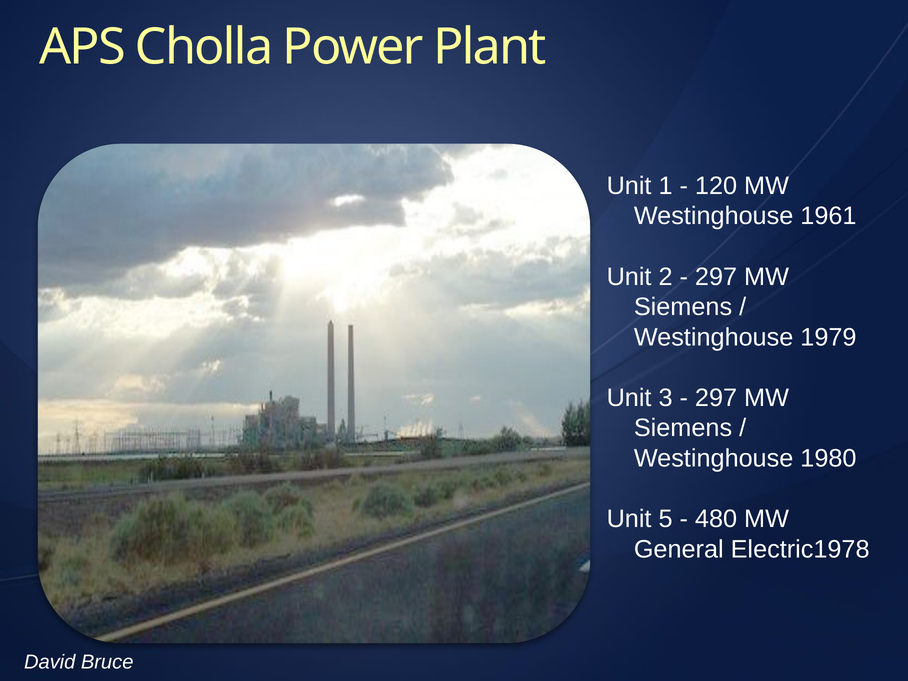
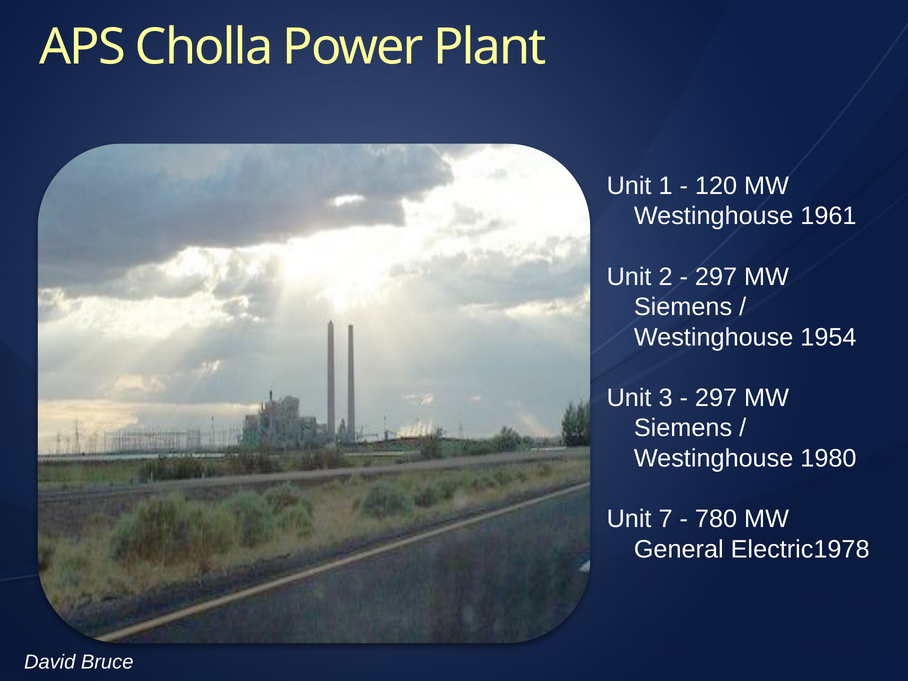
1979: 1979 -> 1954
5: 5 -> 7
480: 480 -> 780
